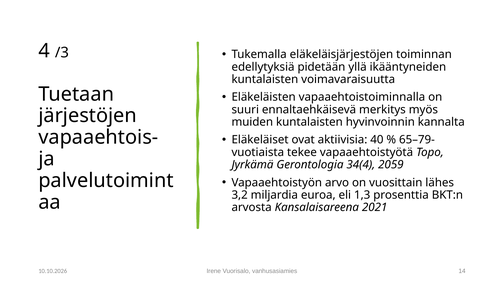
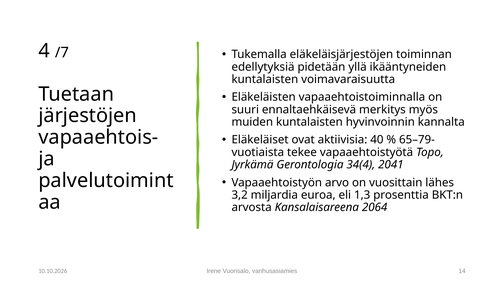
/3: /3 -> /7
2059: 2059 -> 2041
2021: 2021 -> 2064
